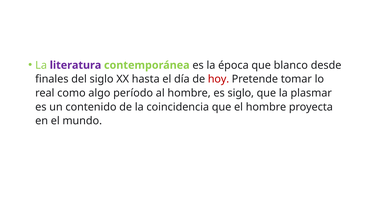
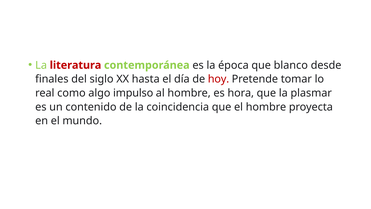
literatura colour: purple -> red
período: período -> impulso
es siglo: siglo -> hora
